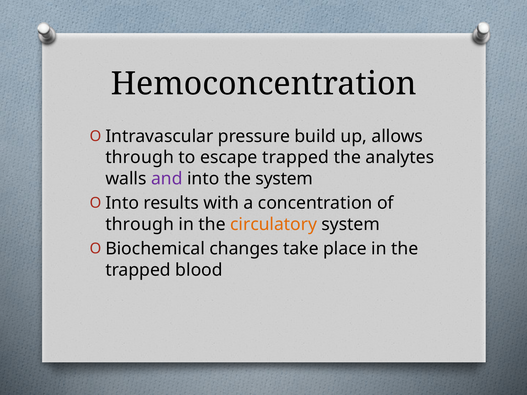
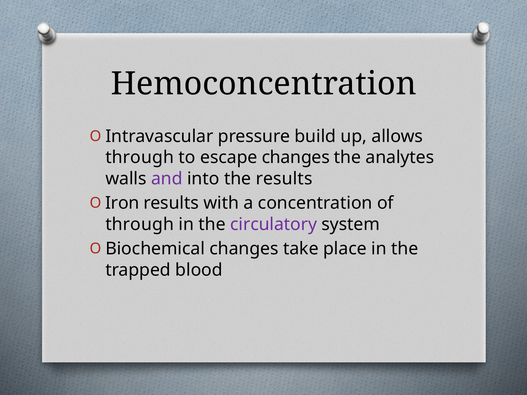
escape trapped: trapped -> changes
the system: system -> results
Into at (122, 203): Into -> Iron
circulatory colour: orange -> purple
